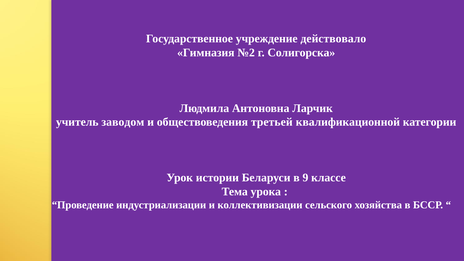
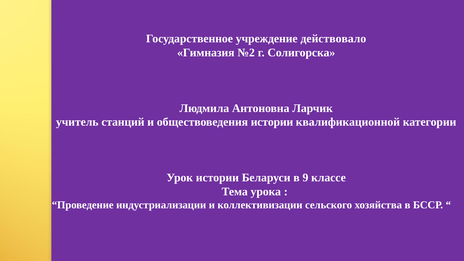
заводом: заводом -> станций
обществоведения третьей: третьей -> истории
